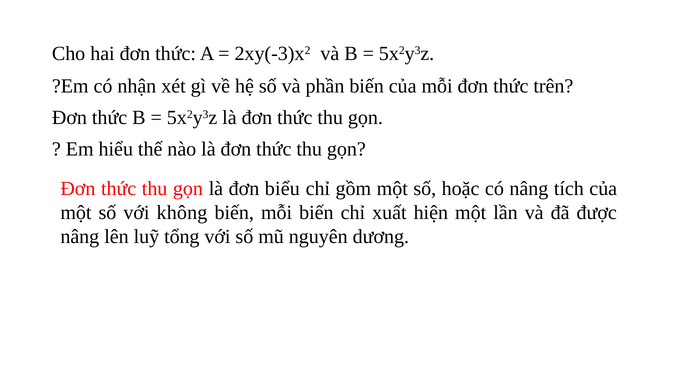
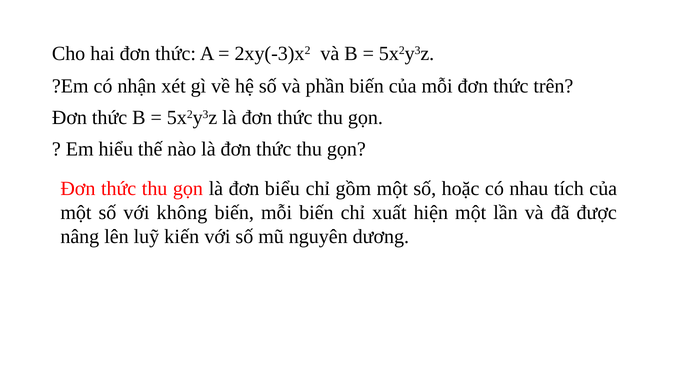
có nâng: nâng -> nhau
tổng: tổng -> kiến
